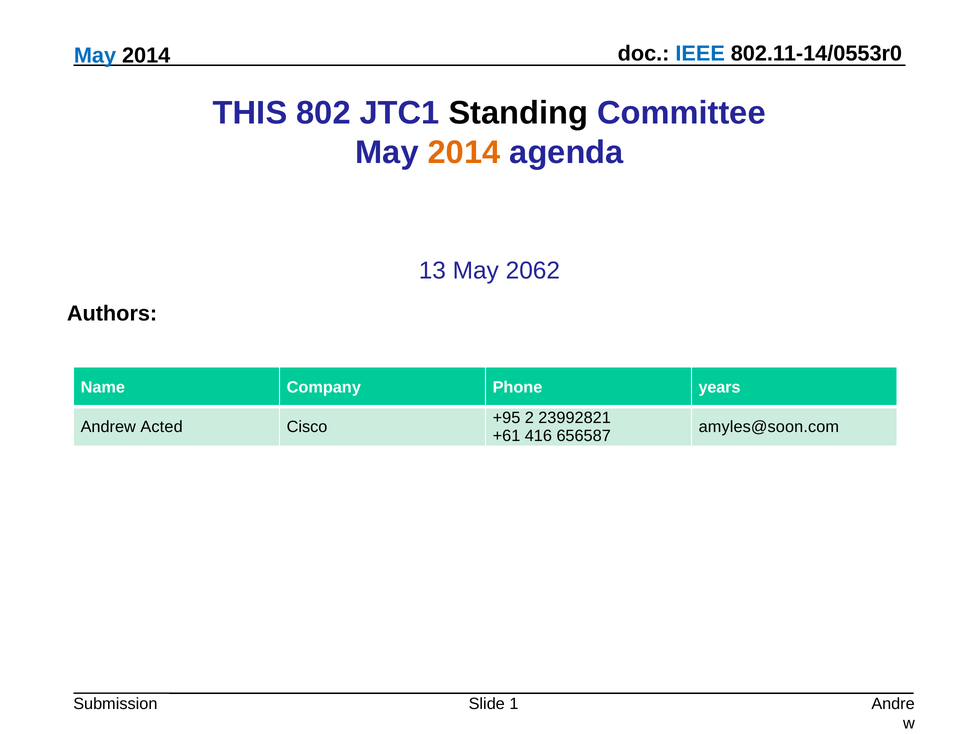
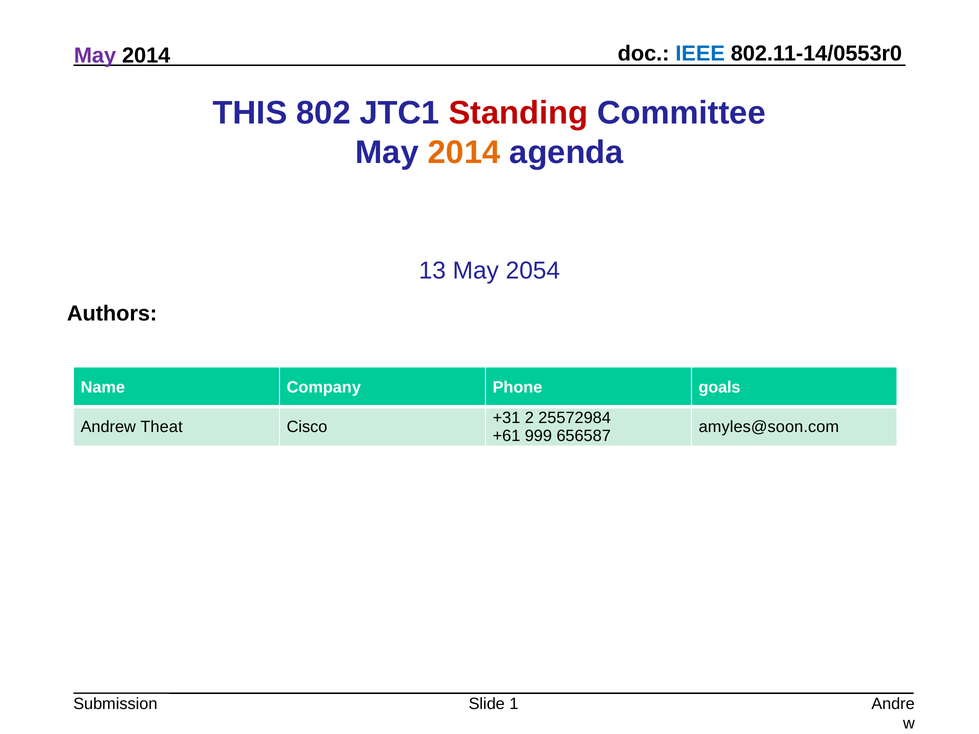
May at (95, 56) colour: blue -> purple
Standing colour: black -> red
2062: 2062 -> 2054
years: years -> goals
+95: +95 -> +31
23992821: 23992821 -> 25572984
Acted: Acted -> Theat
416: 416 -> 999
